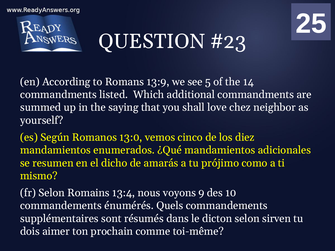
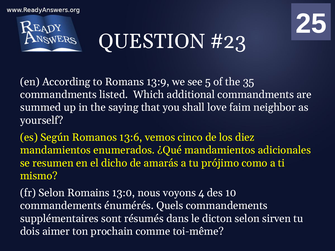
the 14: 14 -> 35
chez: chez -> faim
13:0: 13:0 -> 13:6
13:4: 13:4 -> 13:0
9: 9 -> 4
